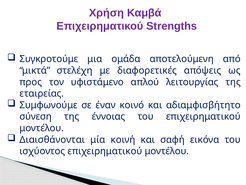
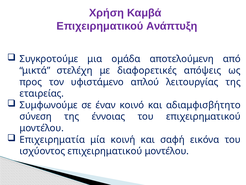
Strengths: Strengths -> Ανάπτυξη
Διαισθάνονται: Διαισθάνονται -> Επιχειρηματία
